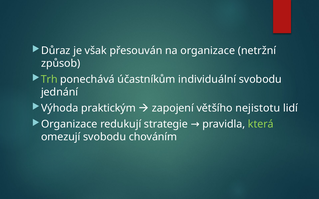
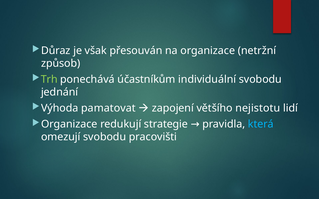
praktickým: praktickým -> pamatovat
která colour: light green -> light blue
chováním: chováním -> pracovišti
